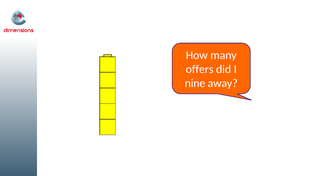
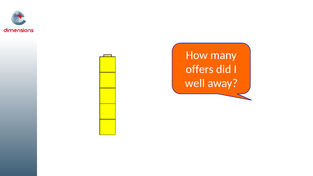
nine: nine -> well
